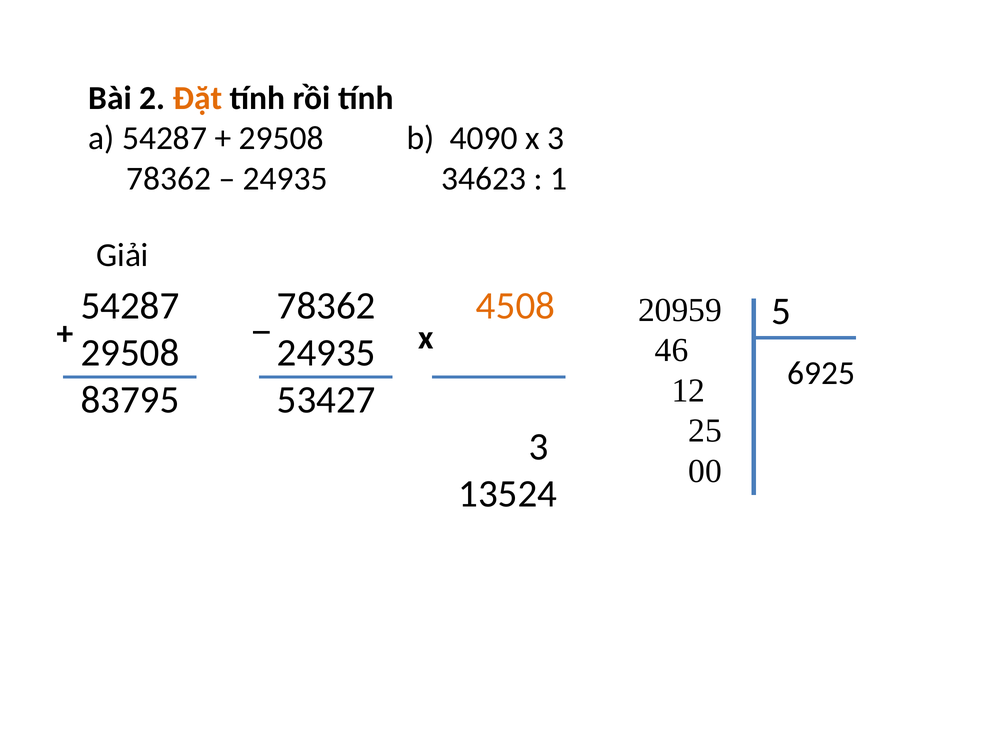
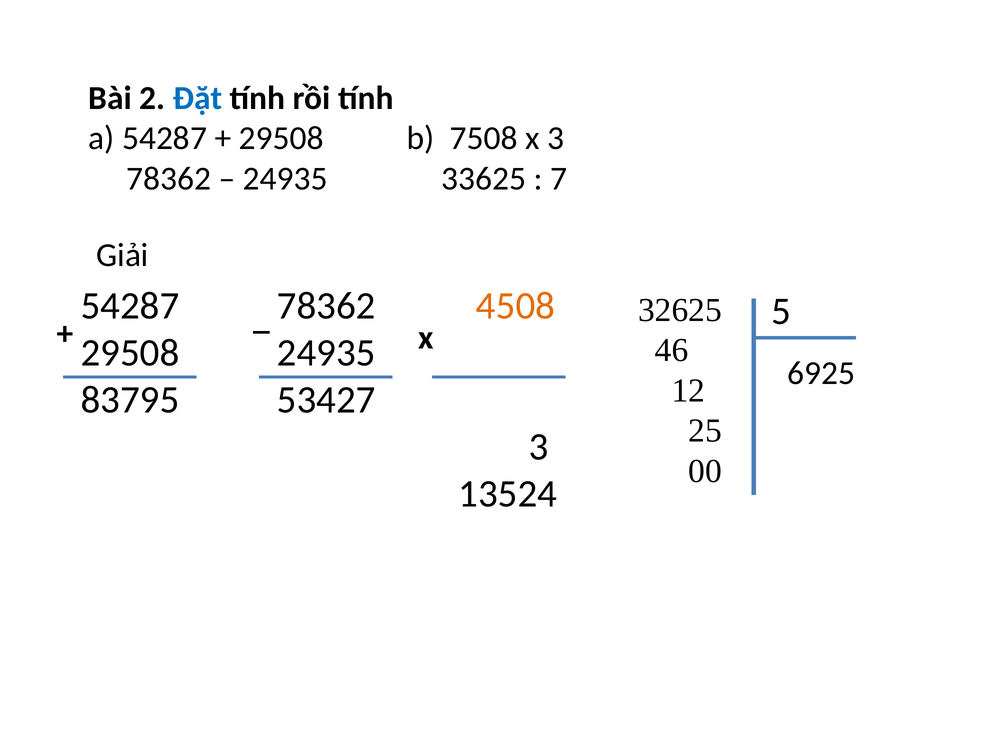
Đặt colour: orange -> blue
4090: 4090 -> 7508
34623: 34623 -> 33625
1: 1 -> 7
20959: 20959 -> 32625
